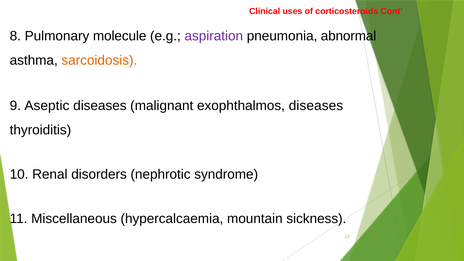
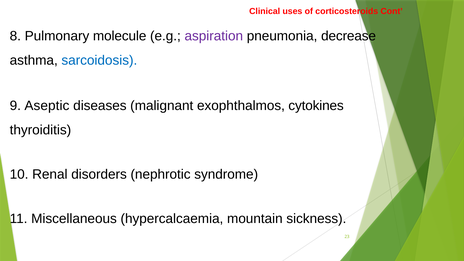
abnormal: abnormal -> decrease
sarcoidosis colour: orange -> blue
exophthalmos diseases: diseases -> cytokines
